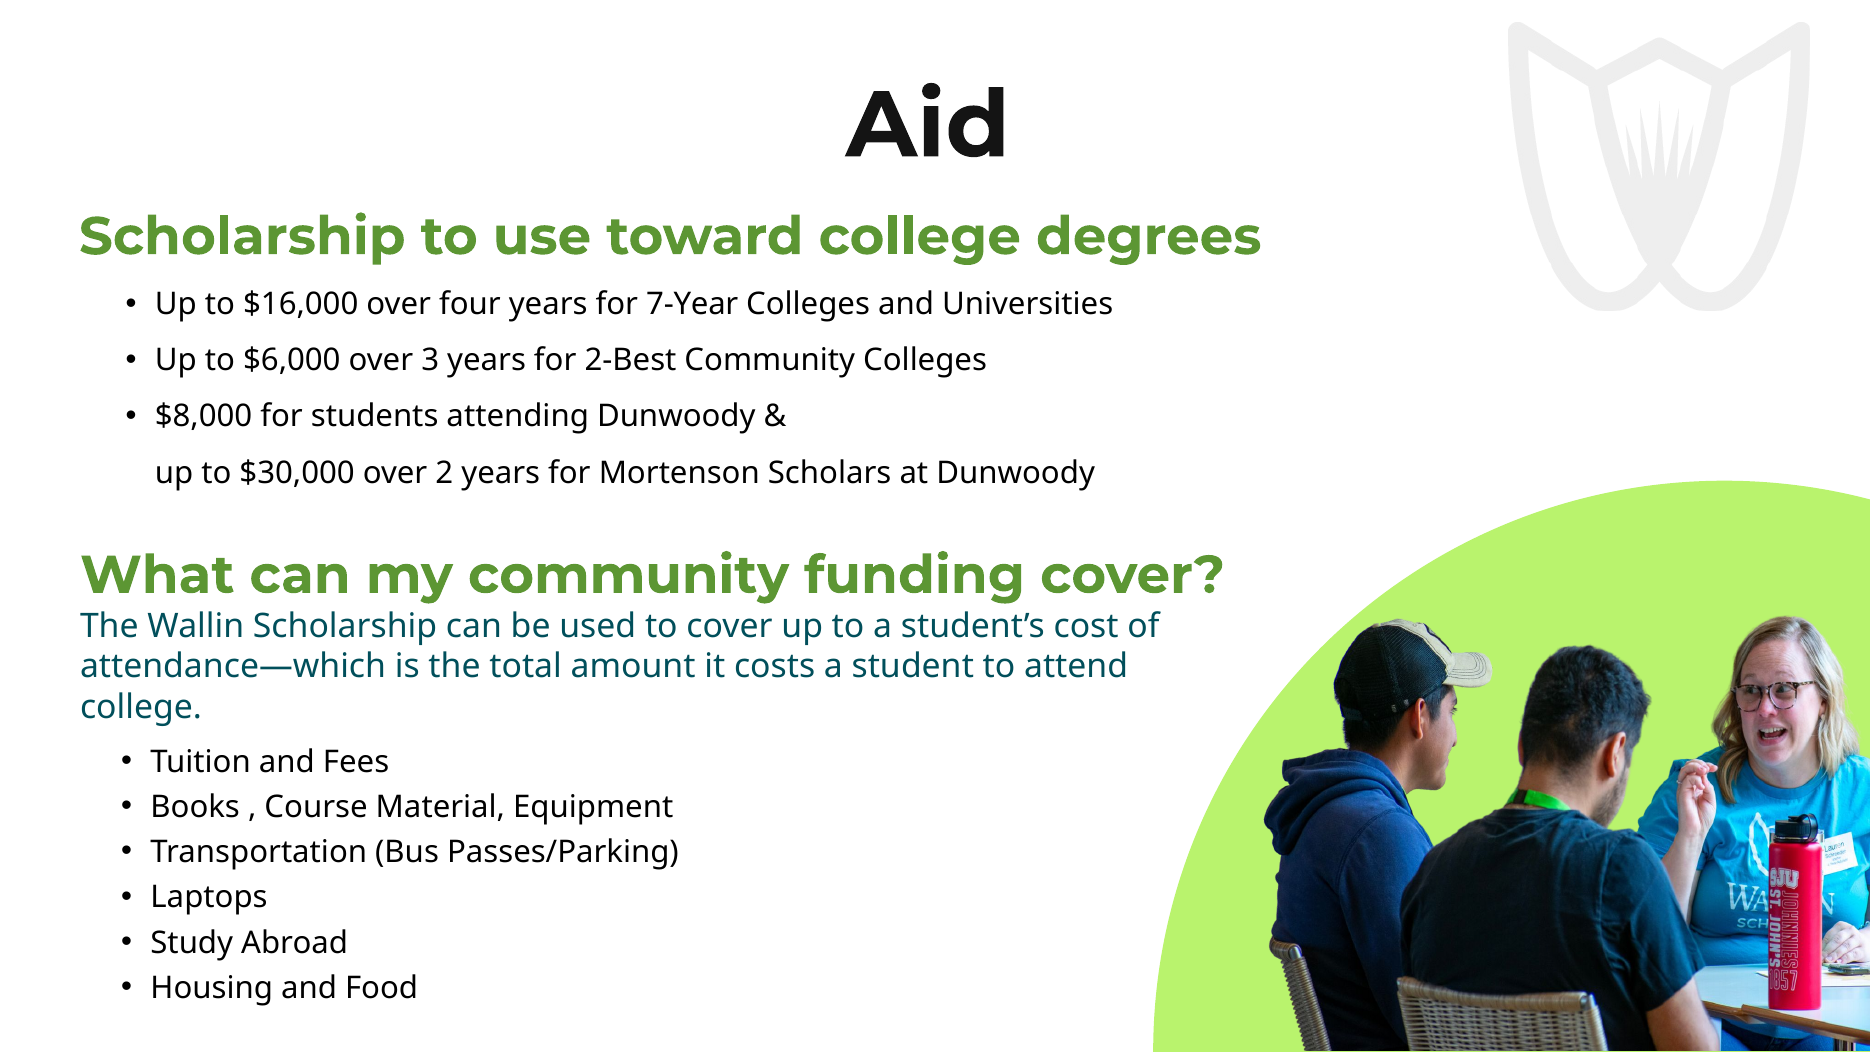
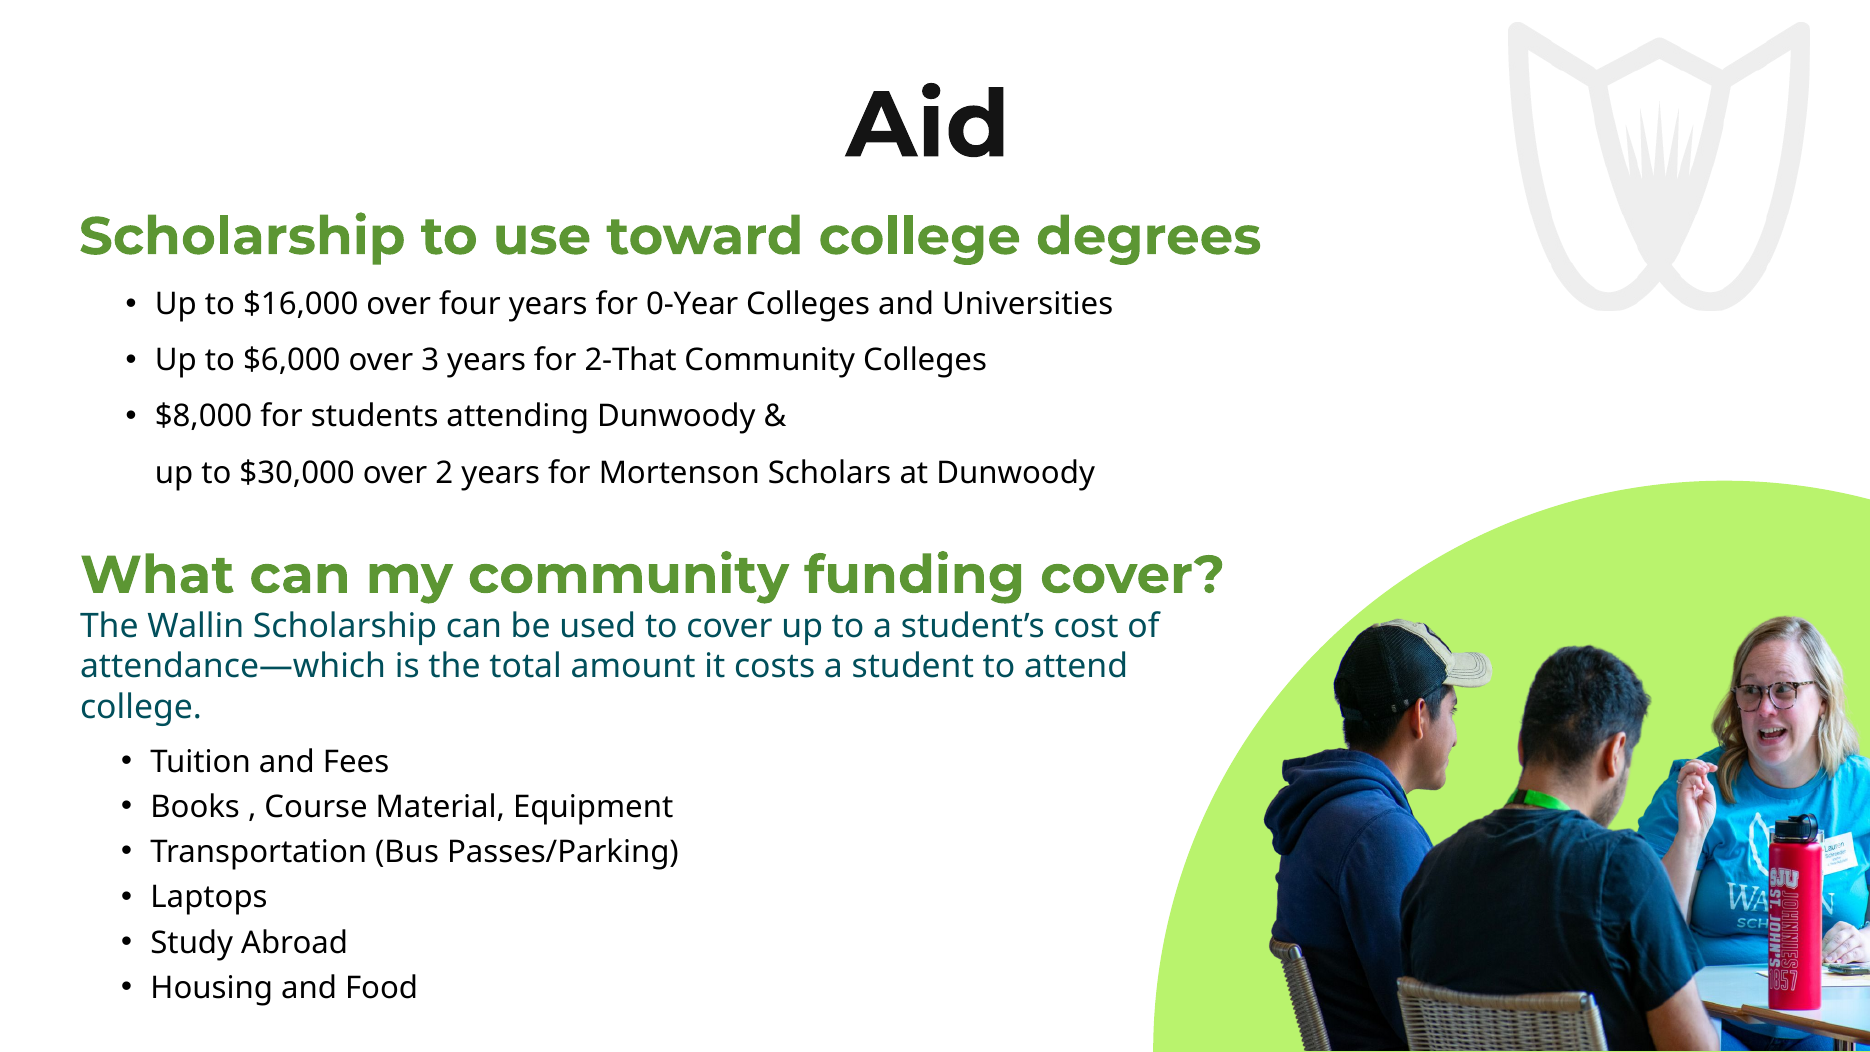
7-Year: 7-Year -> 0-Year
2-Best: 2-Best -> 2-That
